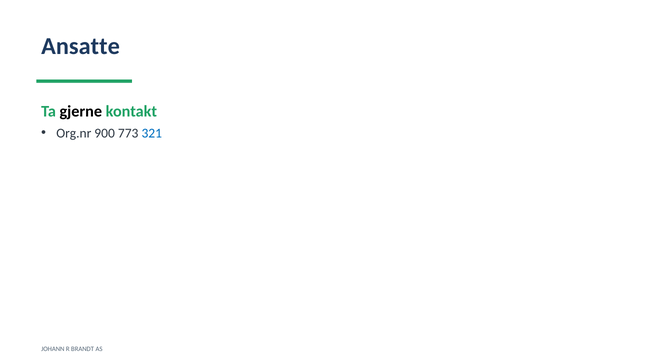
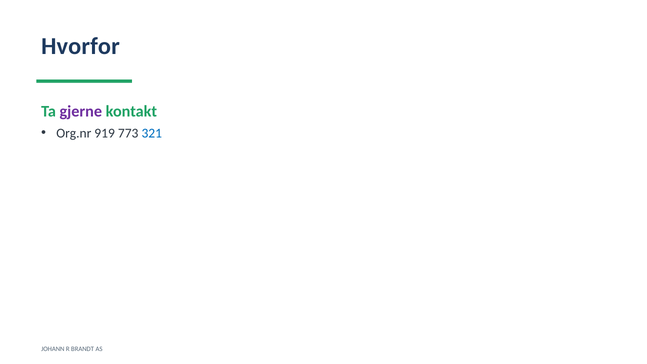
Ansatte: Ansatte -> Hvorfor
gjerne colour: black -> purple
900: 900 -> 919
